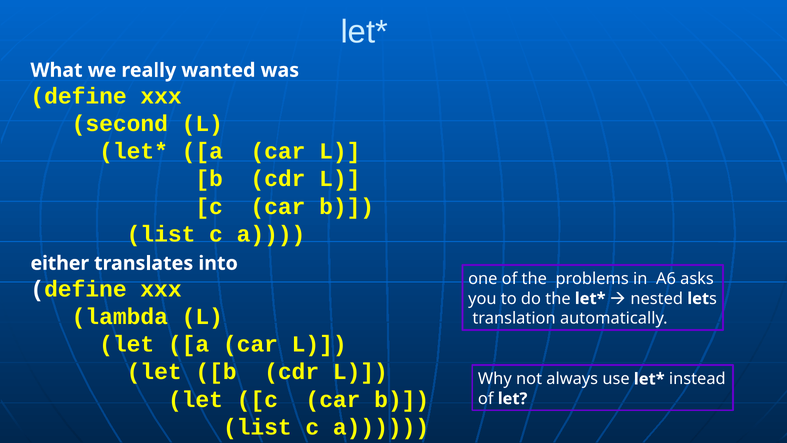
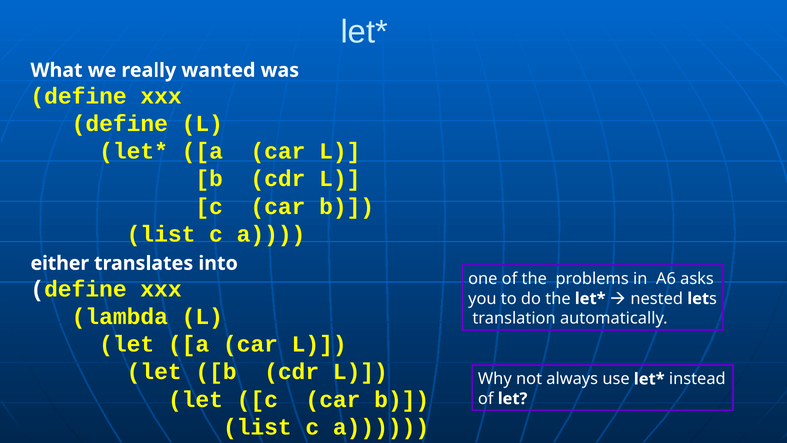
second at (120, 124): second -> define
